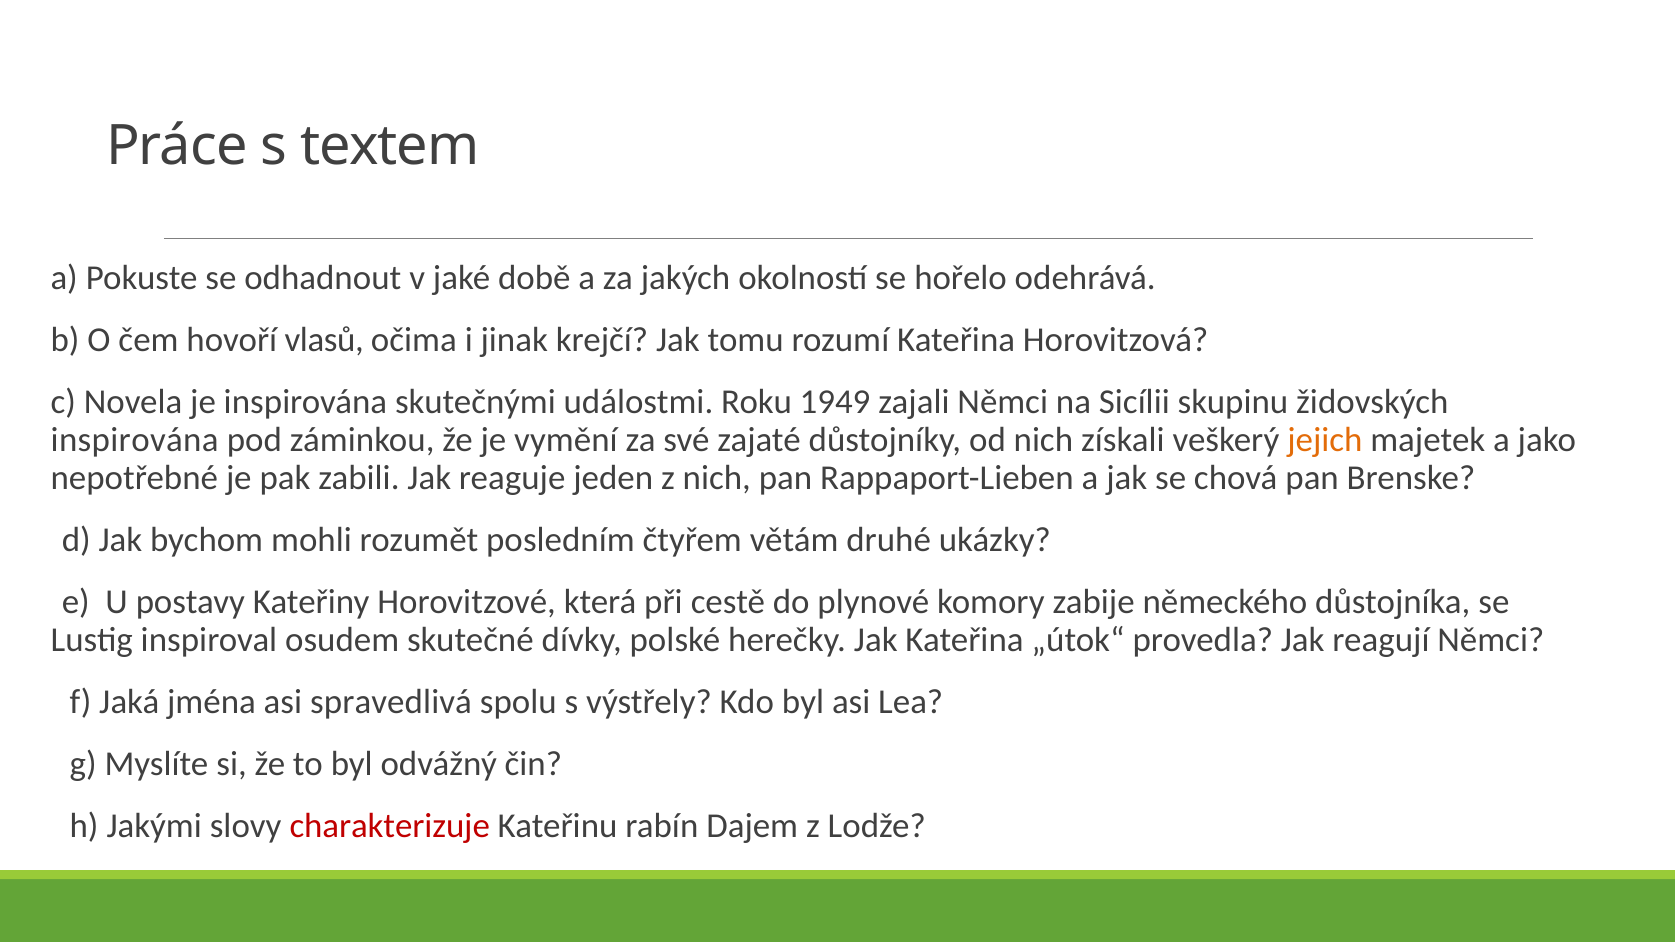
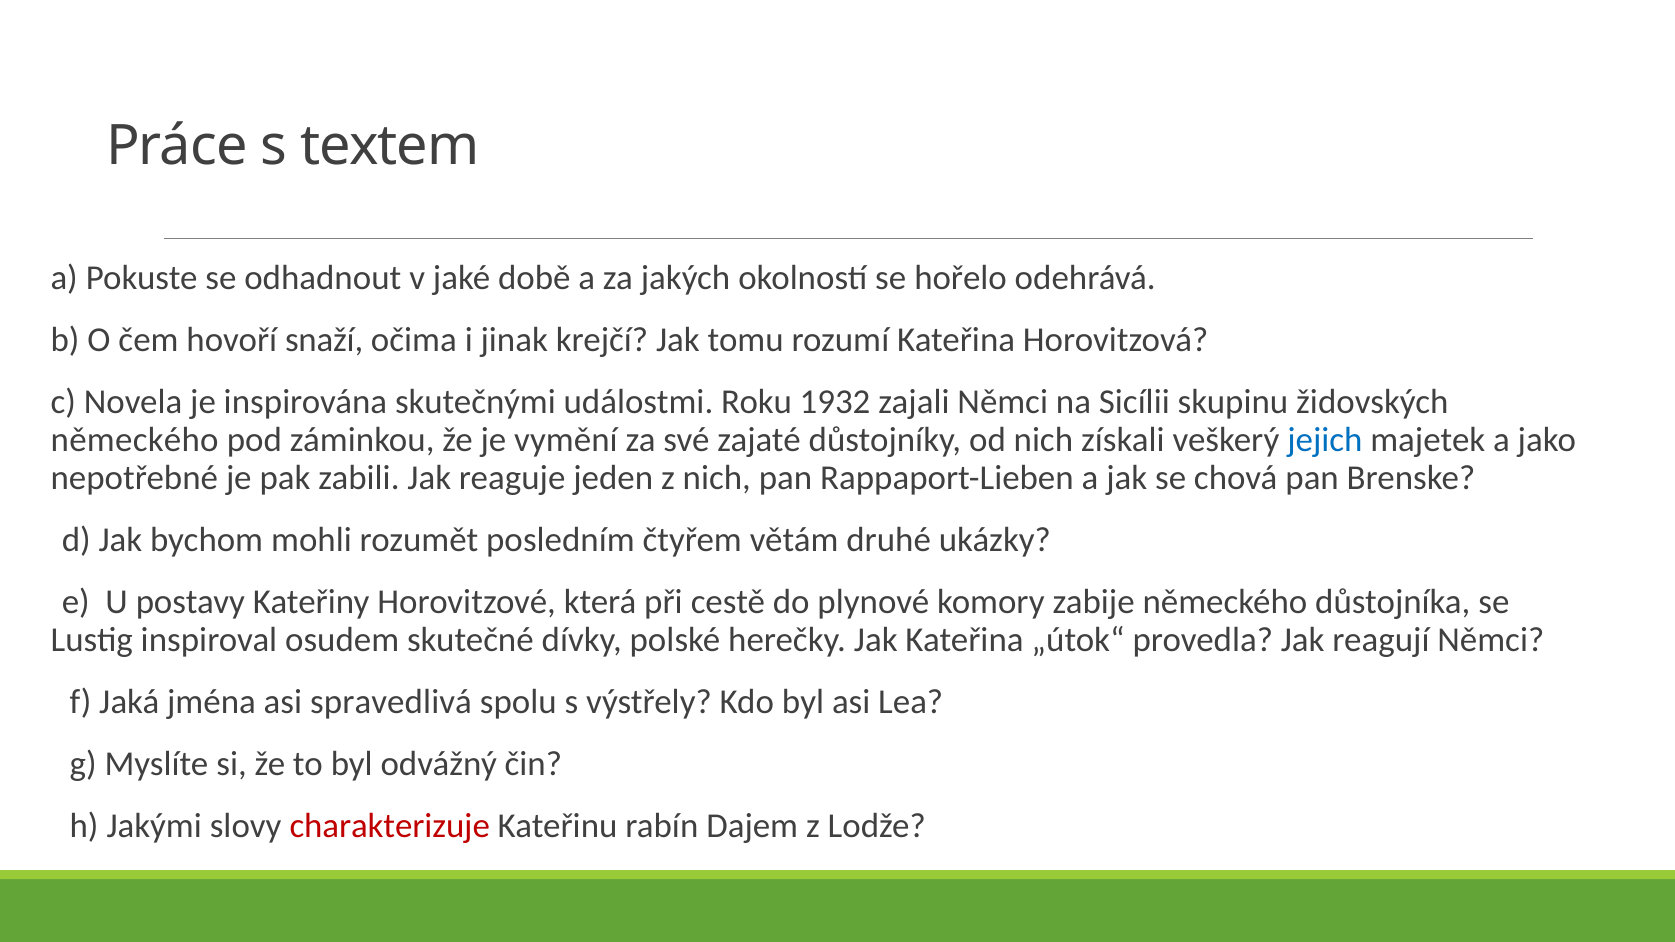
vlasů: vlasů -> snaží
1949: 1949 -> 1932
inspirována at (135, 440): inspirována -> německého
jejich colour: orange -> blue
